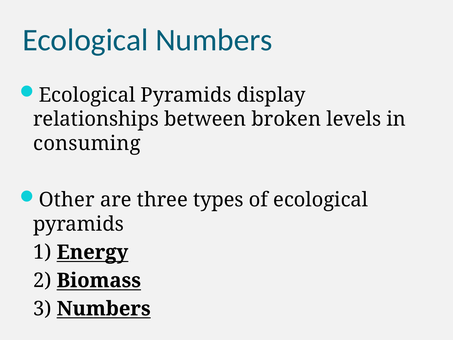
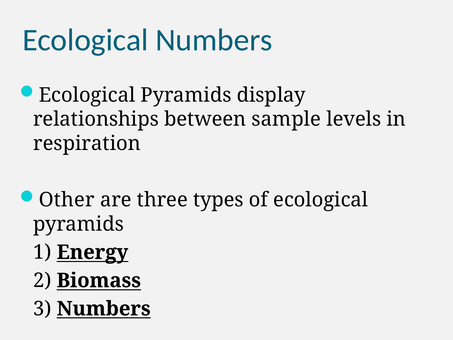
broken: broken -> sample
consuming: consuming -> respiration
